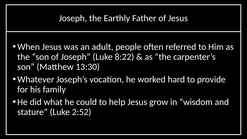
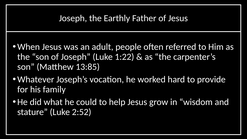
8:22: 8:22 -> 1:22
13:30: 13:30 -> 13:85
